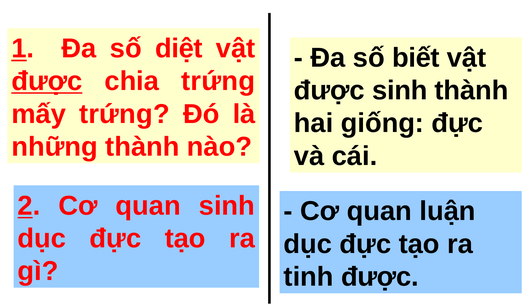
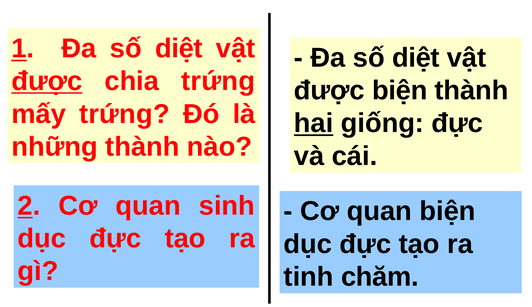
biết at (416, 58): biết -> diệt
được sinh: sinh -> biện
hai underline: none -> present
quan luận: luận -> biện
tinh được: được -> chăm
